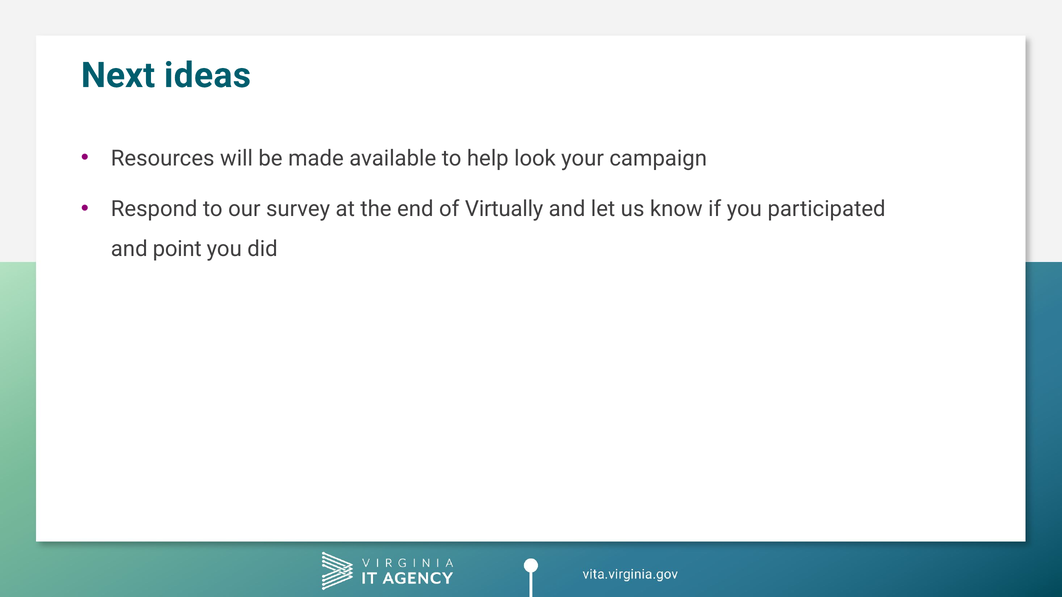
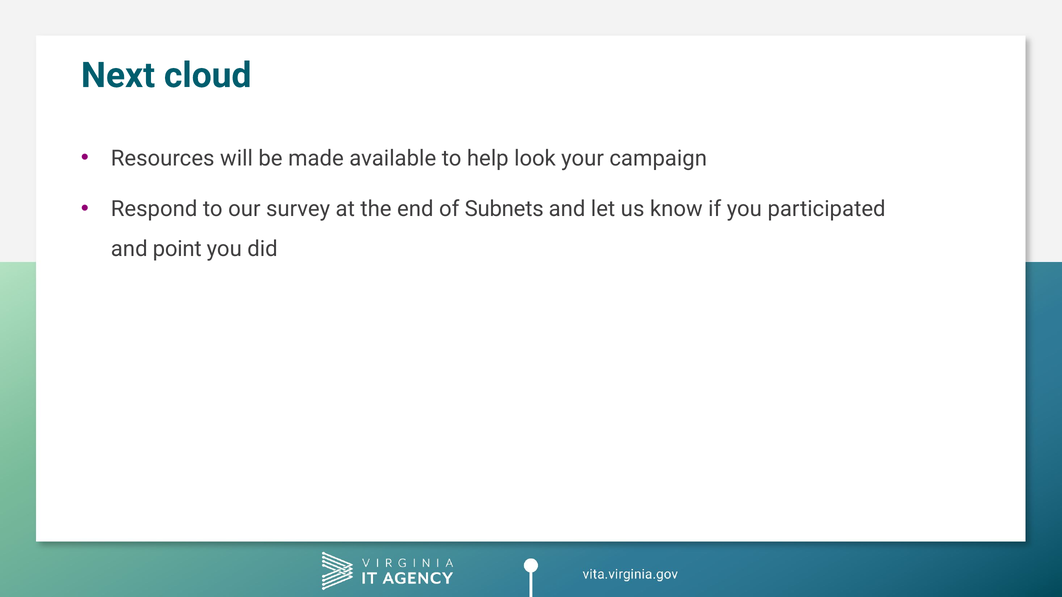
ideas: ideas -> cloud
Virtually: Virtually -> Subnets
